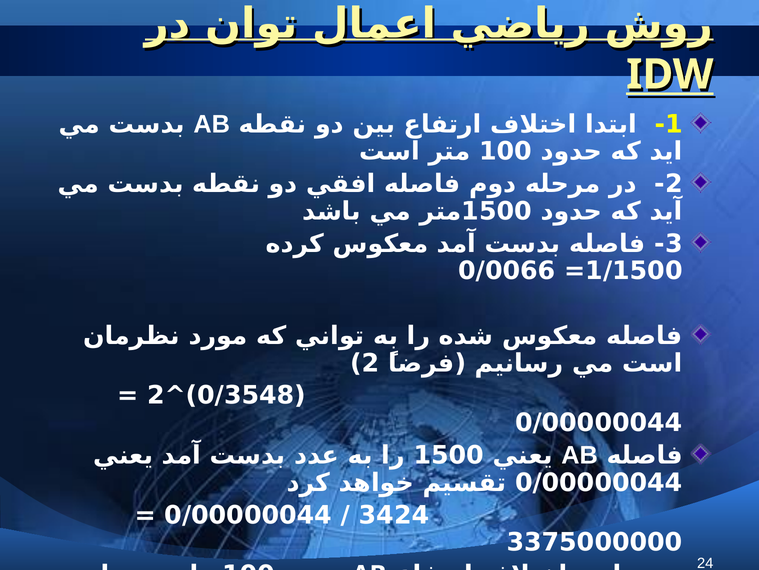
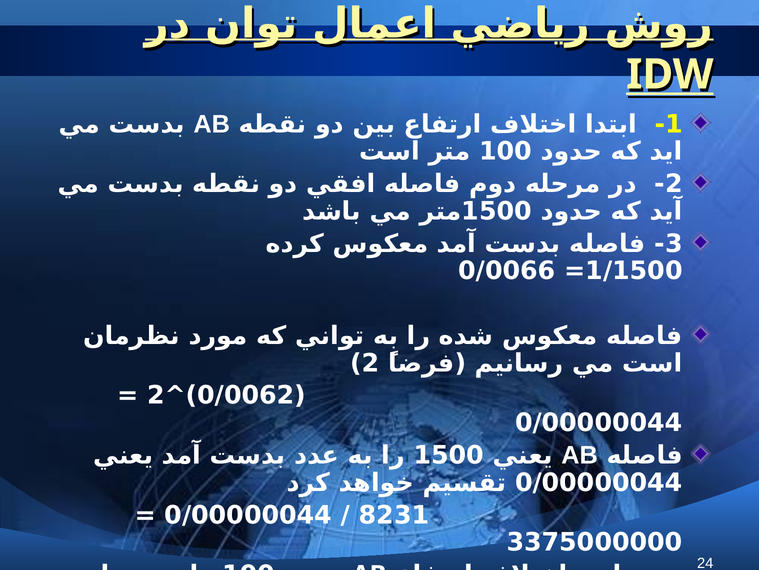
0/3548: 0/3548 -> 0/0062
3424: 3424 -> 8231
